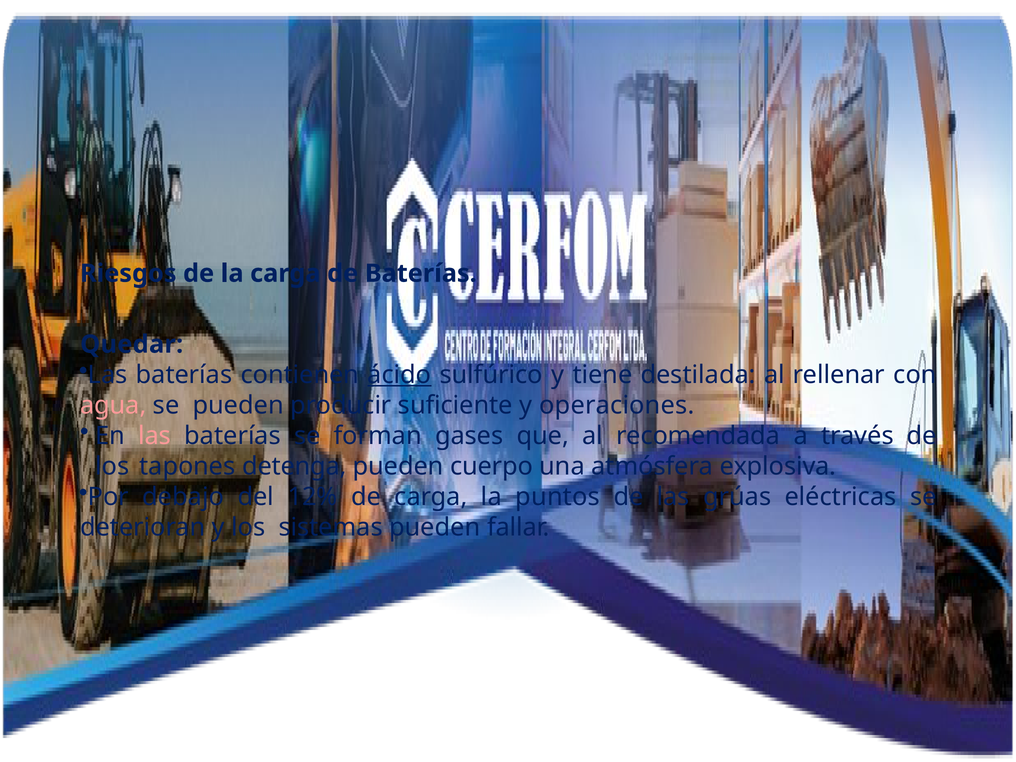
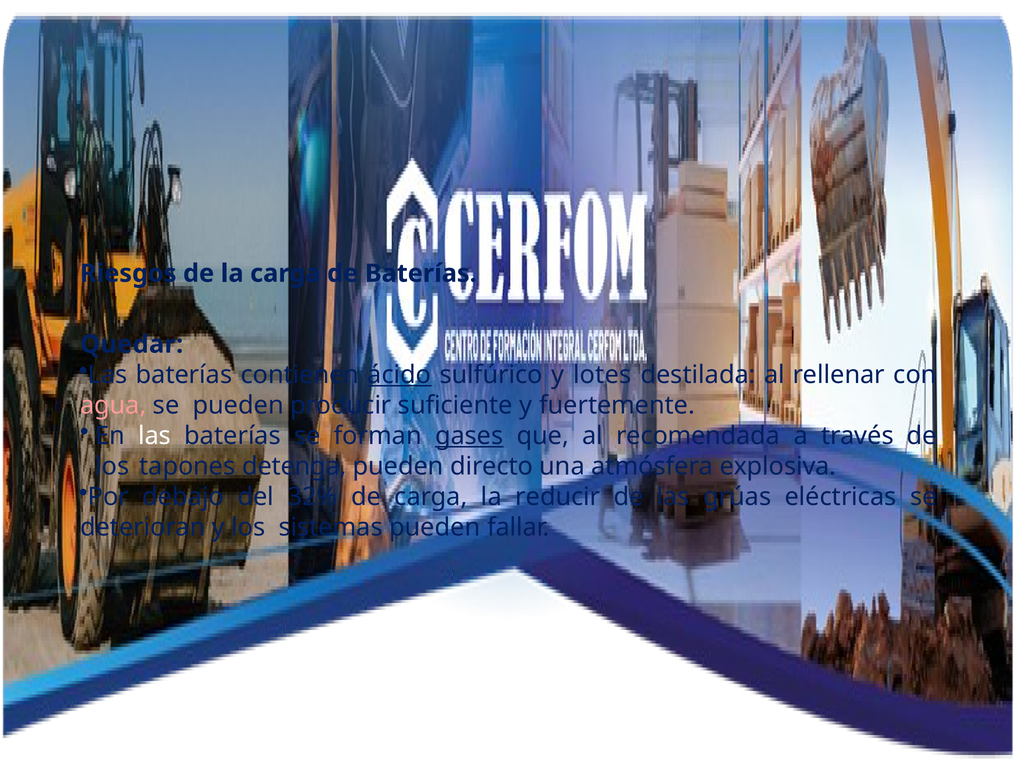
tiene: tiene -> lotes
operaciones: operaciones -> fuertemente
las at (155, 436) colour: pink -> white
gases underline: none -> present
cuerpo: cuerpo -> directo
12%: 12% -> 32%
puntos: puntos -> reducir
